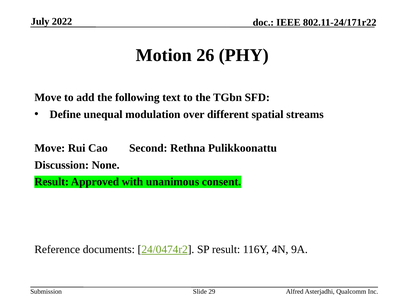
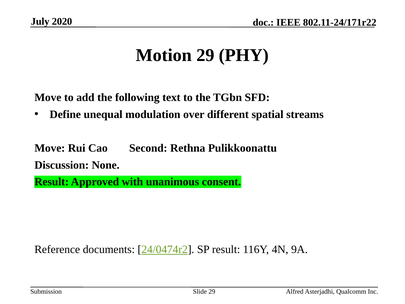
2022: 2022 -> 2020
Motion 26: 26 -> 29
